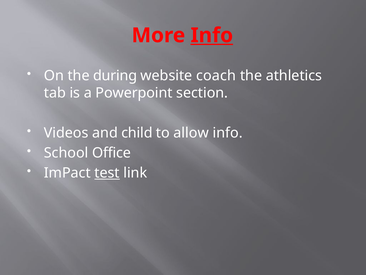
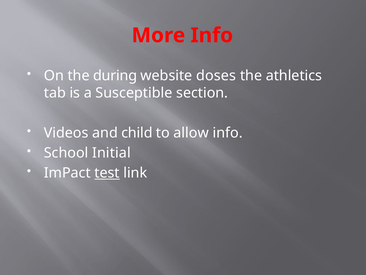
Info at (212, 35) underline: present -> none
coach: coach -> doses
Powerpoint: Powerpoint -> Susceptible
Office: Office -> Initial
